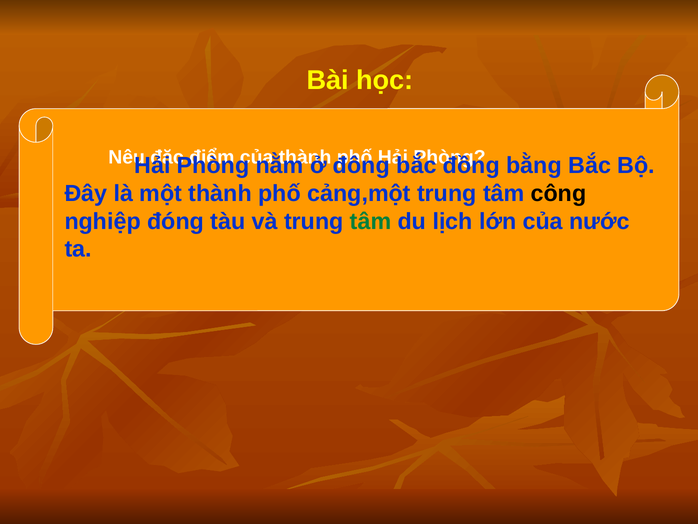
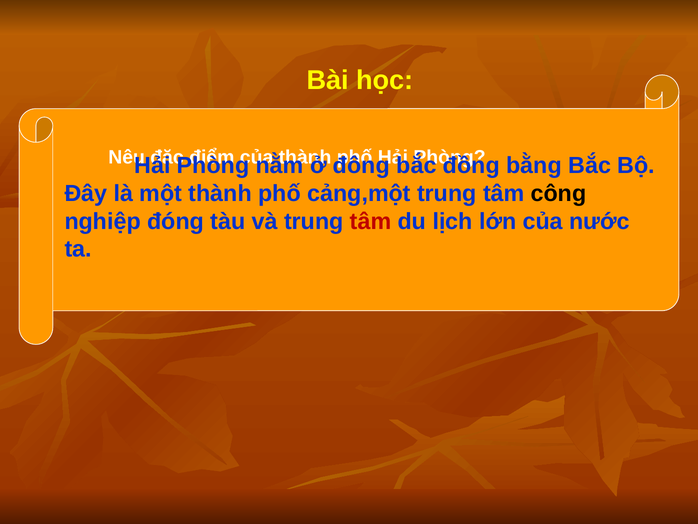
tâm at (371, 221) colour: green -> red
